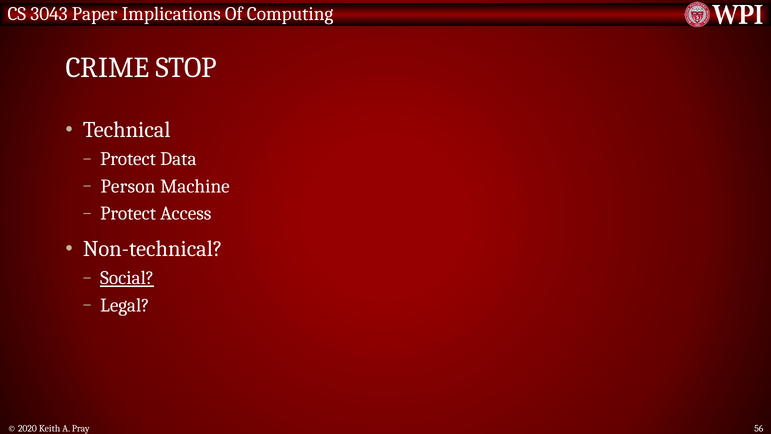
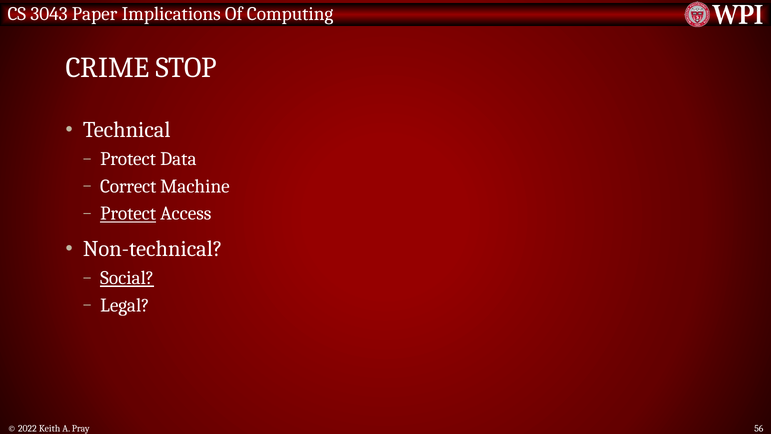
Person: Person -> Correct
Protect at (128, 213) underline: none -> present
2020: 2020 -> 2022
